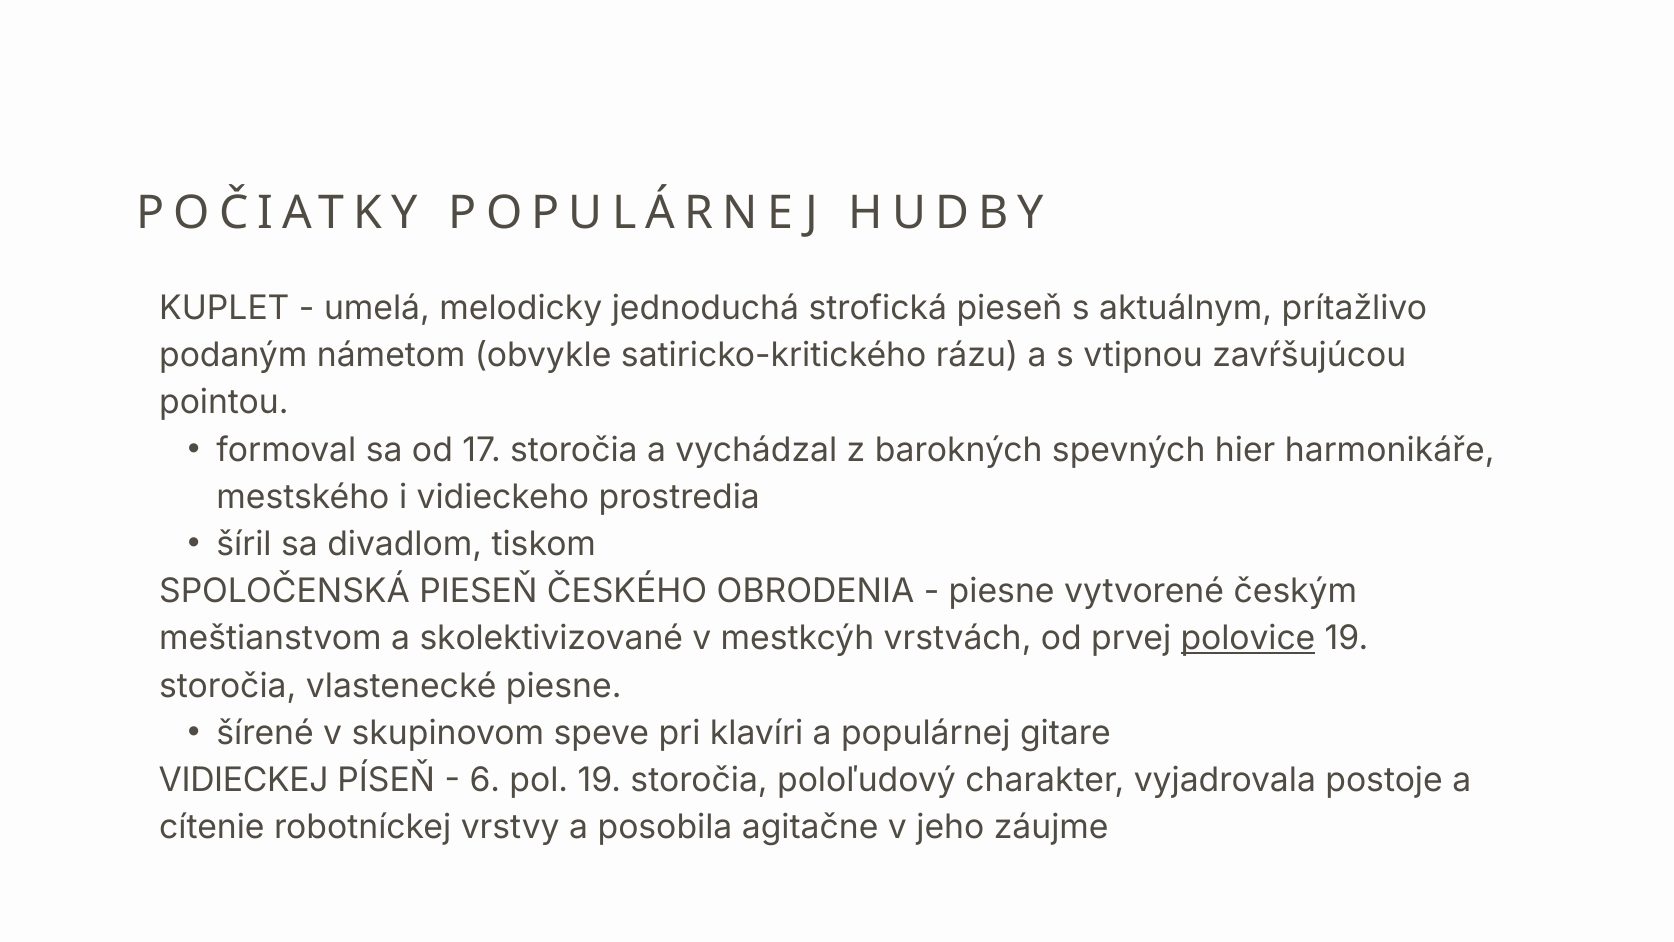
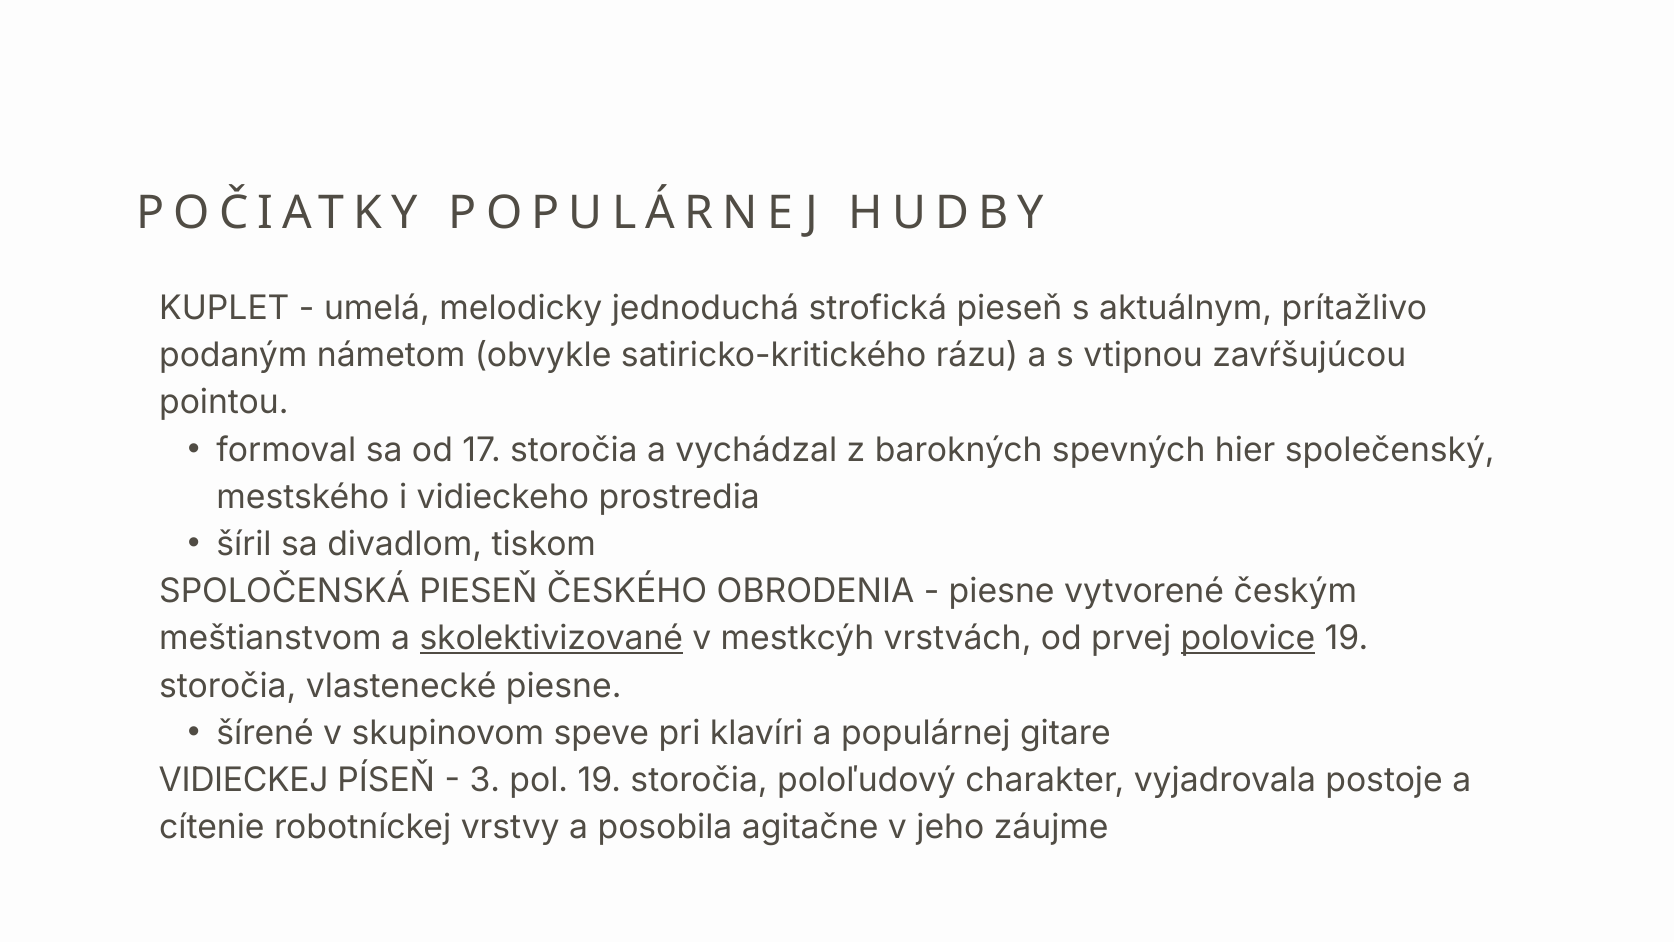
harmonikáře: harmonikáře -> společenský
skolektivizované underline: none -> present
6: 6 -> 3
